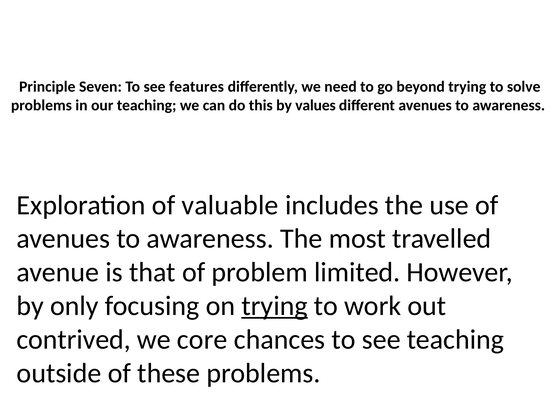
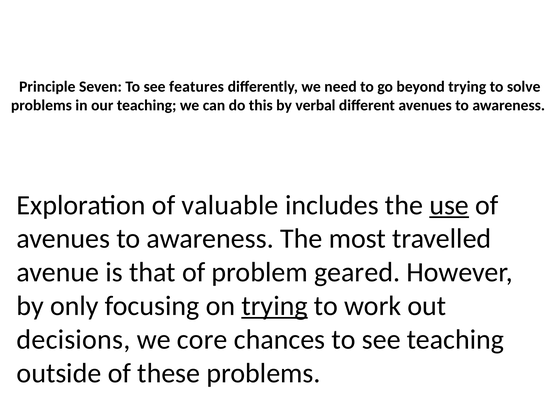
values: values -> verbal
use underline: none -> present
limited: limited -> geared
contrived: contrived -> decisions
